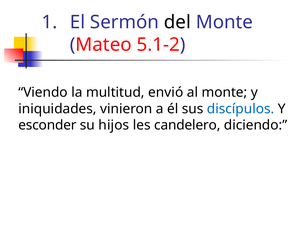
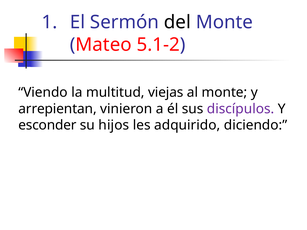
envió: envió -> viejas
iniquidades: iniquidades -> arrepientan
discípulos colour: blue -> purple
candelero: candelero -> adquirido
